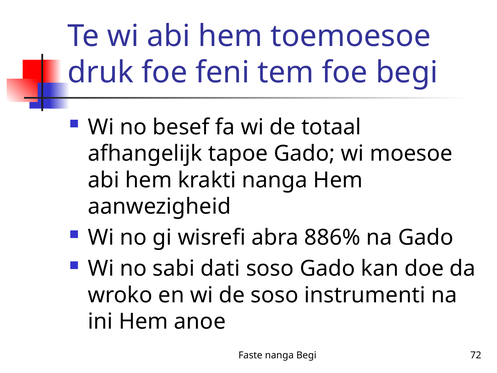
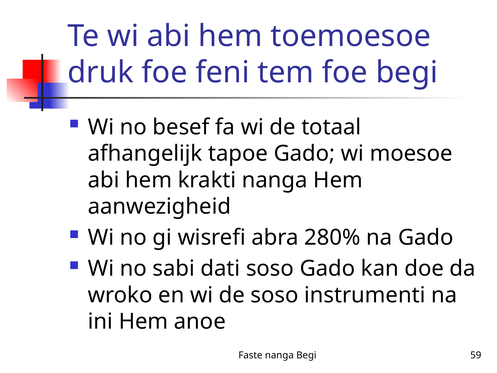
886%: 886% -> 280%
72: 72 -> 59
